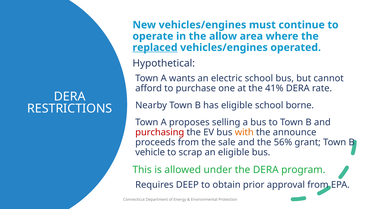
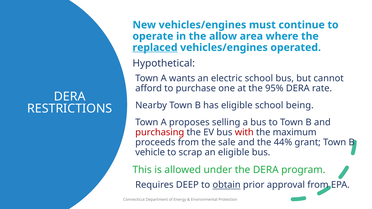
41%: 41% -> 95%
borne: borne -> being
with colour: orange -> red
announce: announce -> maximum
56%: 56% -> 44%
obtain underline: none -> present
